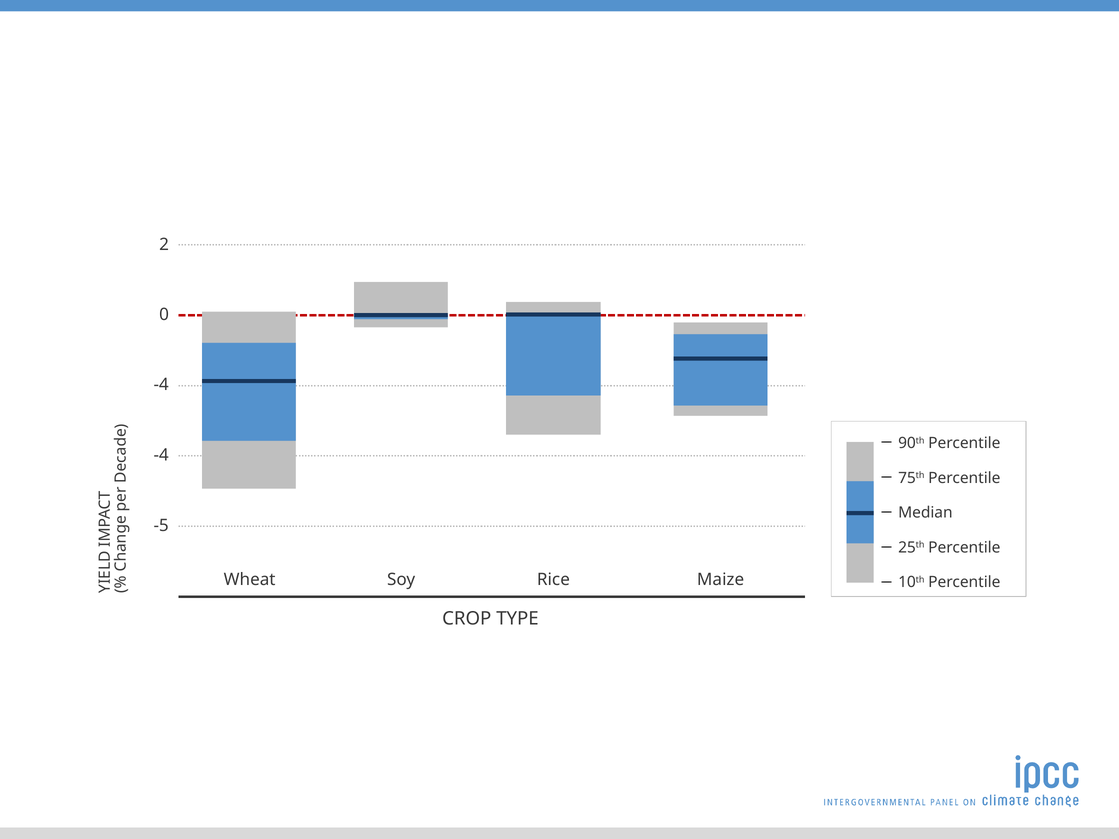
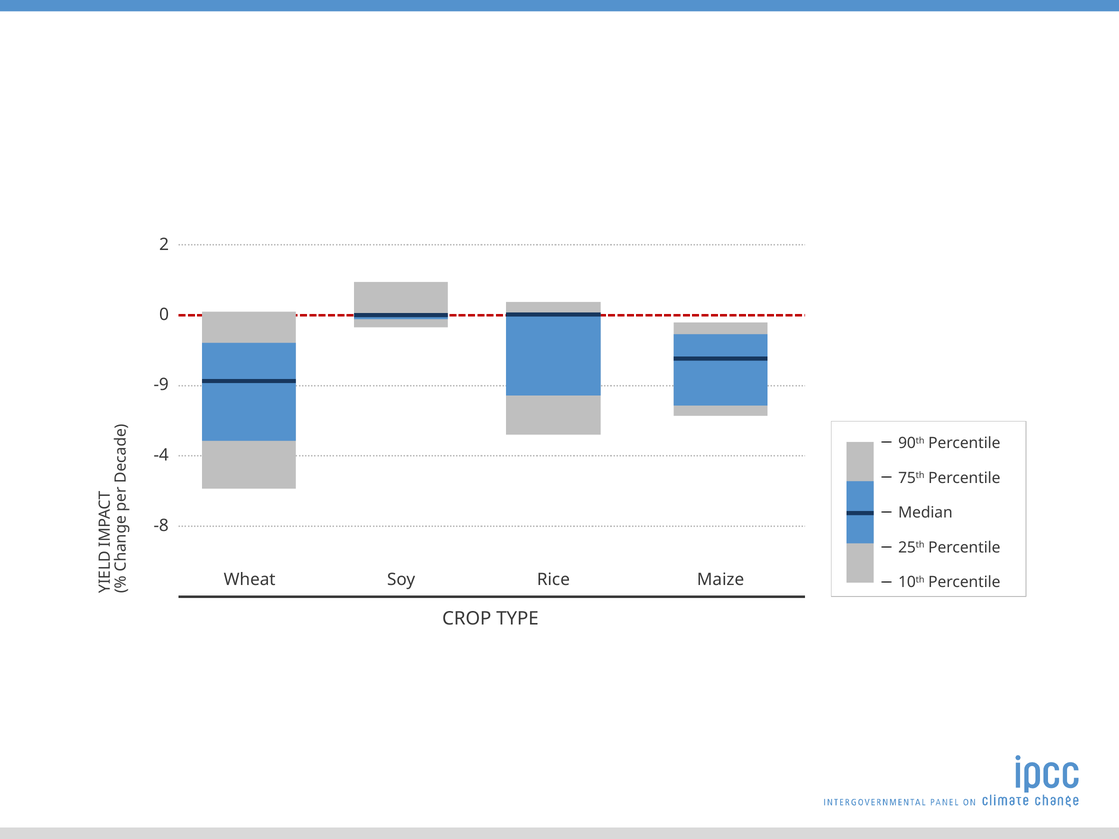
-4 at (161, 385): -4 -> -9
-5: -5 -> -8
